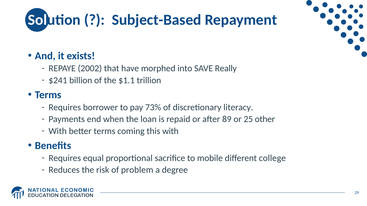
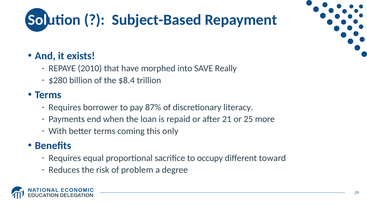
2002: 2002 -> 2010
$241: $241 -> $280
$1.1: $1.1 -> $8.4
73%: 73% -> 87%
89: 89 -> 21
other: other -> more
this with: with -> only
mobile: mobile -> occupy
college: college -> toward
